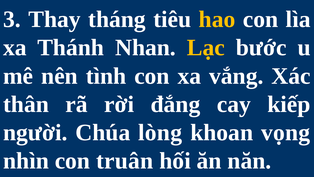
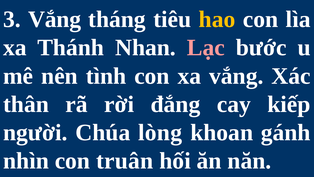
3 Thay: Thay -> Vắng
Lạc colour: yellow -> pink
vọng: vọng -> gánh
